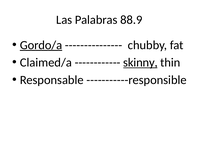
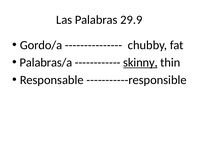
88.9: 88.9 -> 29.9
Gordo/a underline: present -> none
Claimed/a: Claimed/a -> Palabras/a
